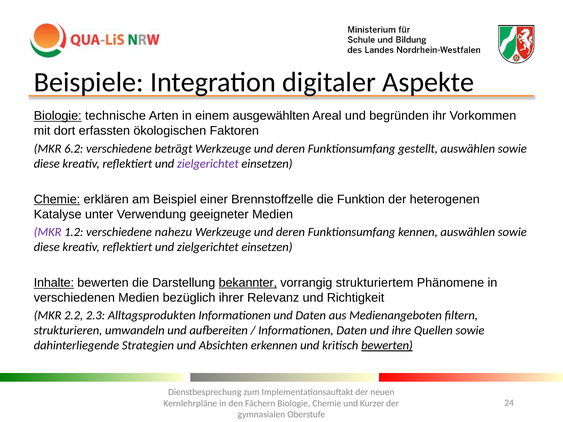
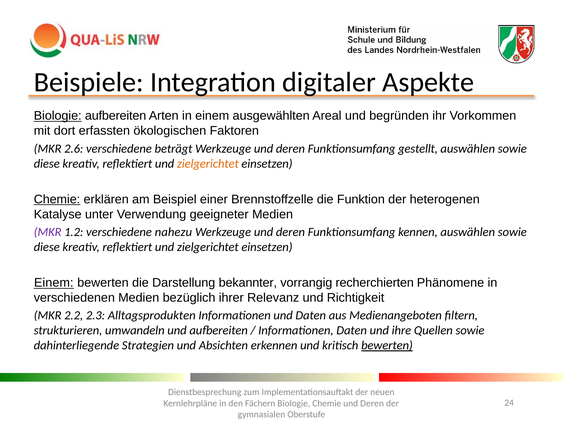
Biologie technische: technische -> aufbereiten
6.2: 6.2 -> 2.6
zielgerichtet at (208, 164) colour: purple -> orange
Inhalte at (54, 283): Inhalte -> Einem
bekannter underline: present -> none
strukturiertem: strukturiertem -> recherchierten
Chemie und Kurzer: Kurzer -> Deren
